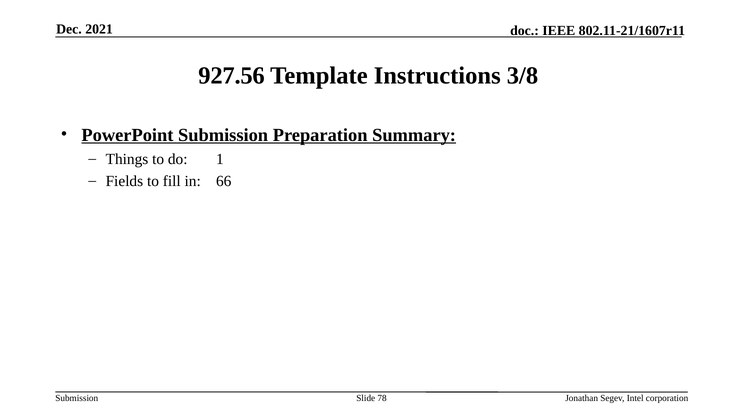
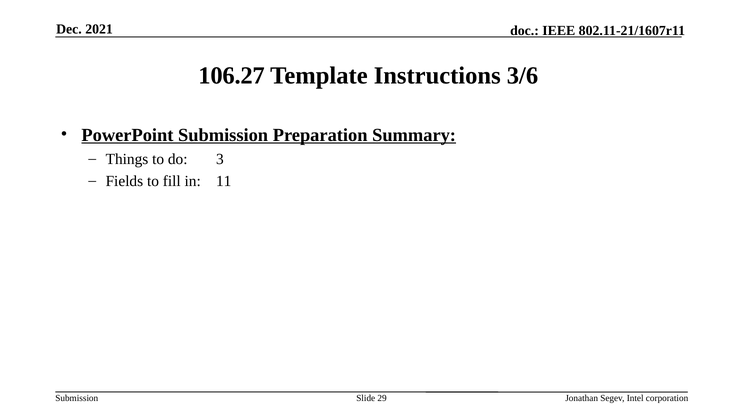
927.56: 927.56 -> 106.27
3/8: 3/8 -> 3/6
1: 1 -> 3
66: 66 -> 11
78: 78 -> 29
